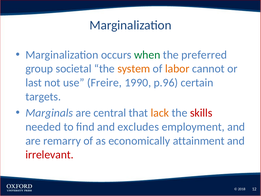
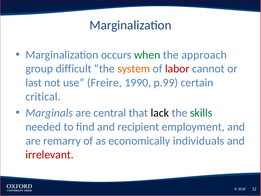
preferred: preferred -> approach
societal: societal -> difficult
labor colour: orange -> red
p.96: p.96 -> p.99
targets: targets -> critical
lack colour: orange -> black
skills colour: red -> green
excludes: excludes -> recipient
attainment: attainment -> individuals
